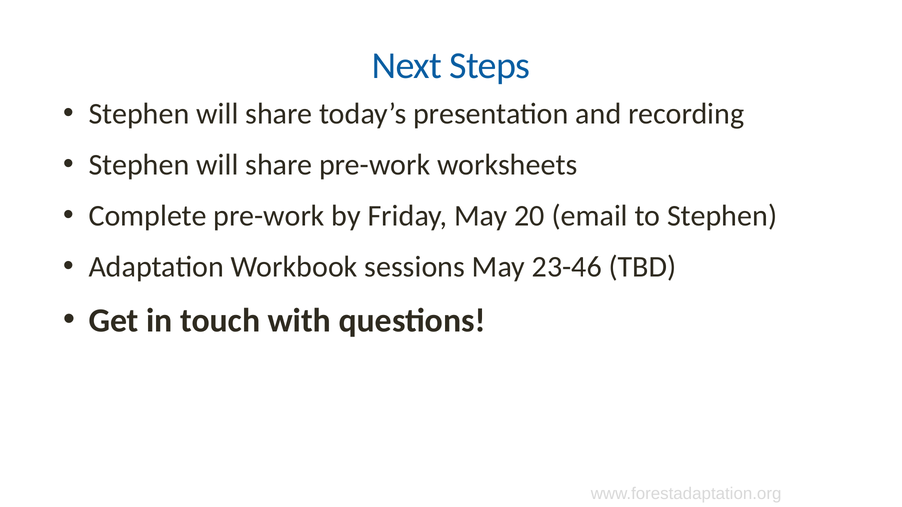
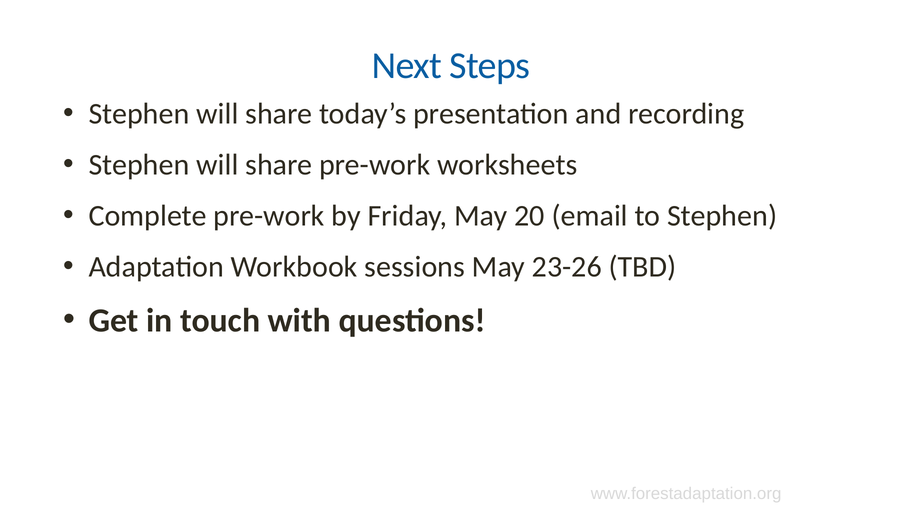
23-46: 23-46 -> 23-26
